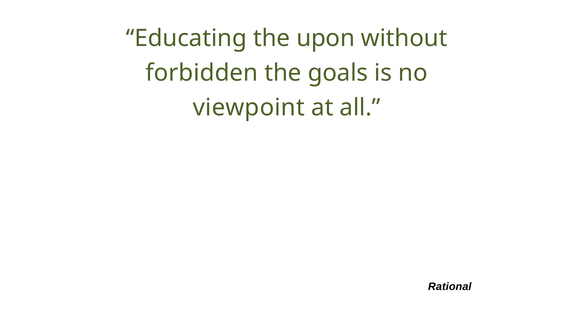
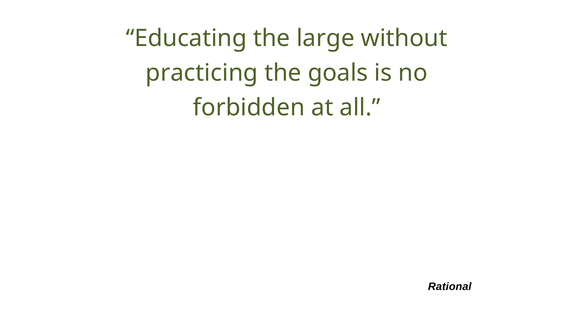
upon: upon -> large
forbidden: forbidden -> practicing
viewpoint: viewpoint -> forbidden
